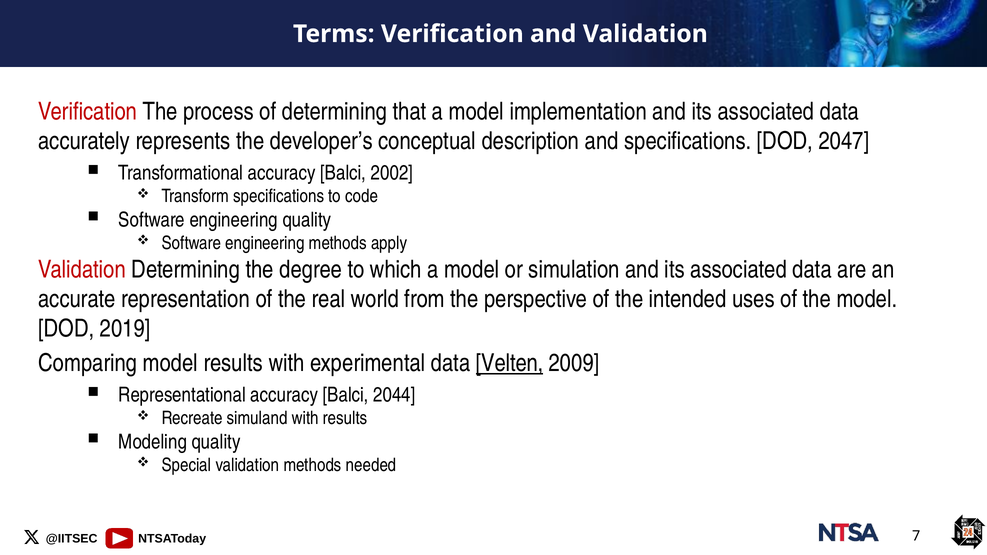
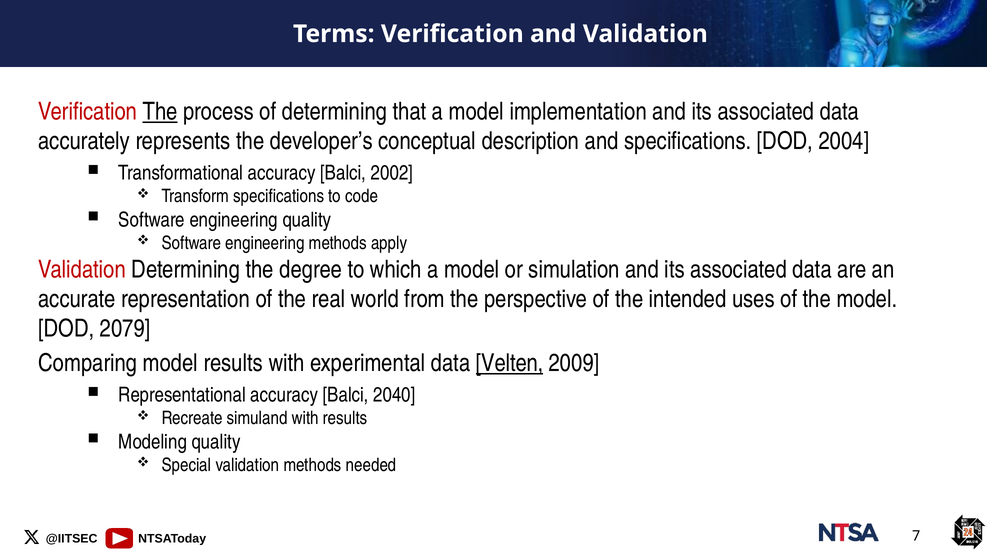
The at (160, 112) underline: none -> present
2047: 2047 -> 2004
2019: 2019 -> 2079
2044: 2044 -> 2040
